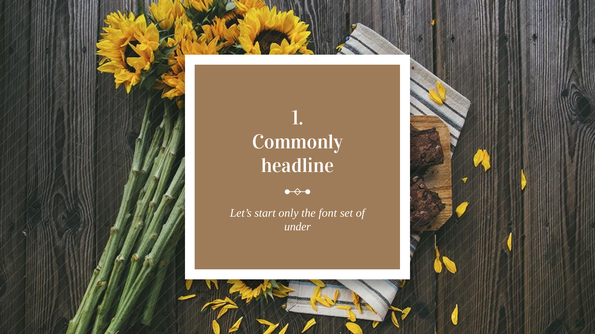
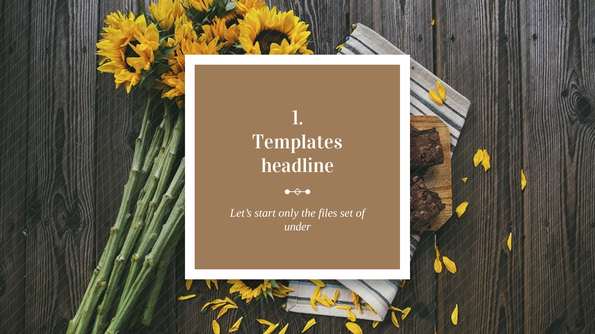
Commonly: Commonly -> Templates
font: font -> files
